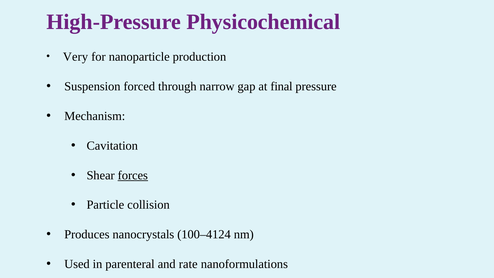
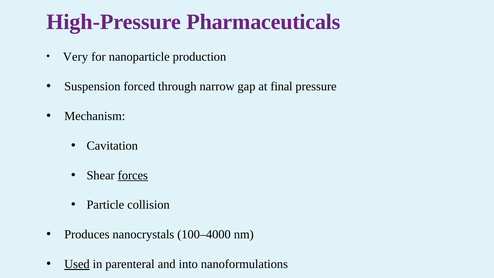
Physicochemical: Physicochemical -> Pharmaceuticals
100–4124: 100–4124 -> 100–4000
Used underline: none -> present
rate: rate -> into
